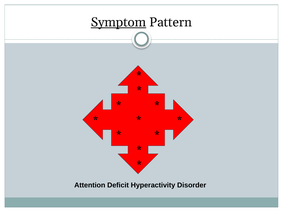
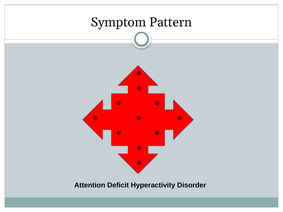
Symptom underline: present -> none
